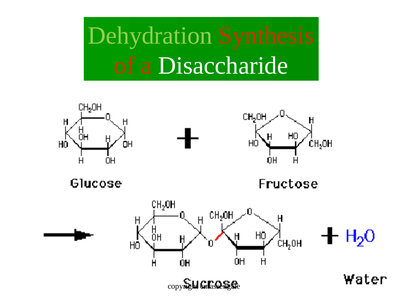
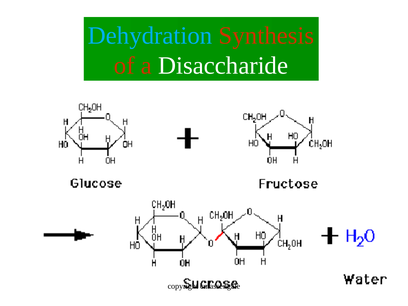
Dehydration colour: light green -> light blue
